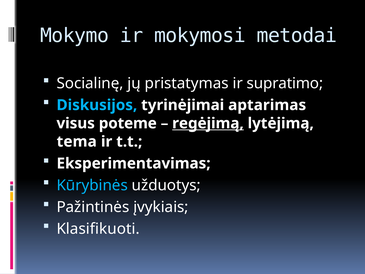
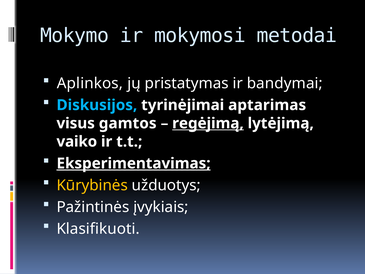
Socialinę: Socialinę -> Aplinkos
supratimo: supratimo -> bandymai
poteme: poteme -> gamtos
tema: tema -> vaiko
Eksperimentavimas underline: none -> present
Kūrybinės colour: light blue -> yellow
